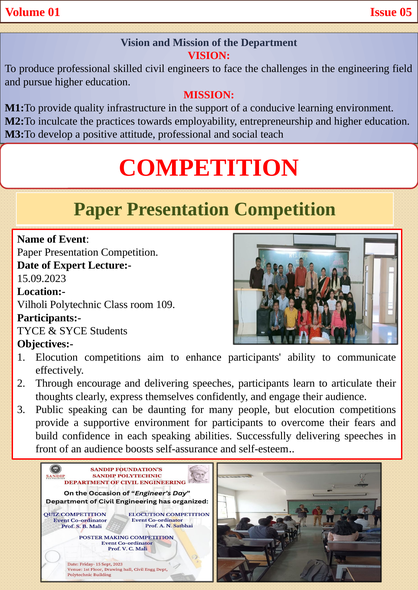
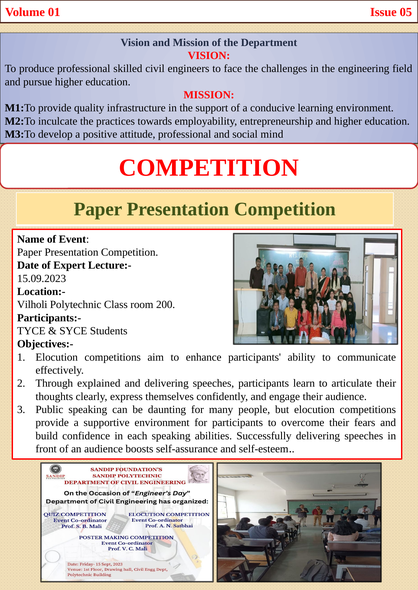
teach: teach -> mind
109: 109 -> 200
encourage: encourage -> explained
